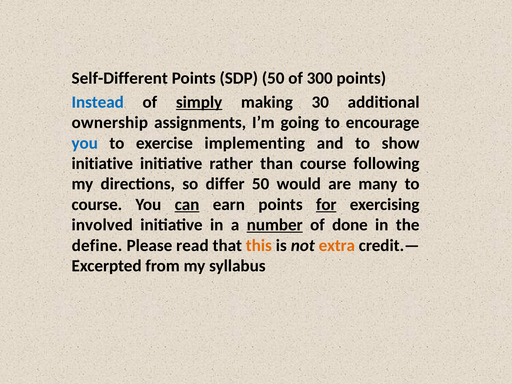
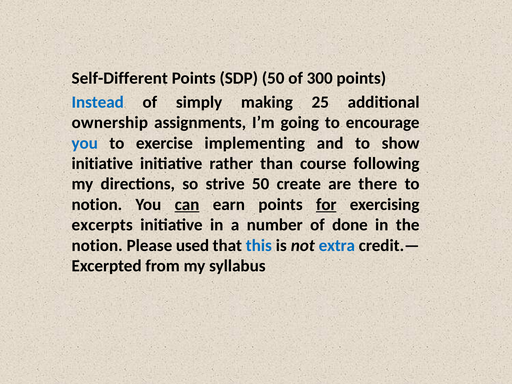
simply underline: present -> none
30: 30 -> 25
differ: differ -> strive
would: would -> create
many: many -> there
course at (97, 204): course -> notion
involved: involved -> excerpts
number underline: present -> none
define at (97, 245): define -> notion
read: read -> used
this colour: orange -> blue
extra colour: orange -> blue
